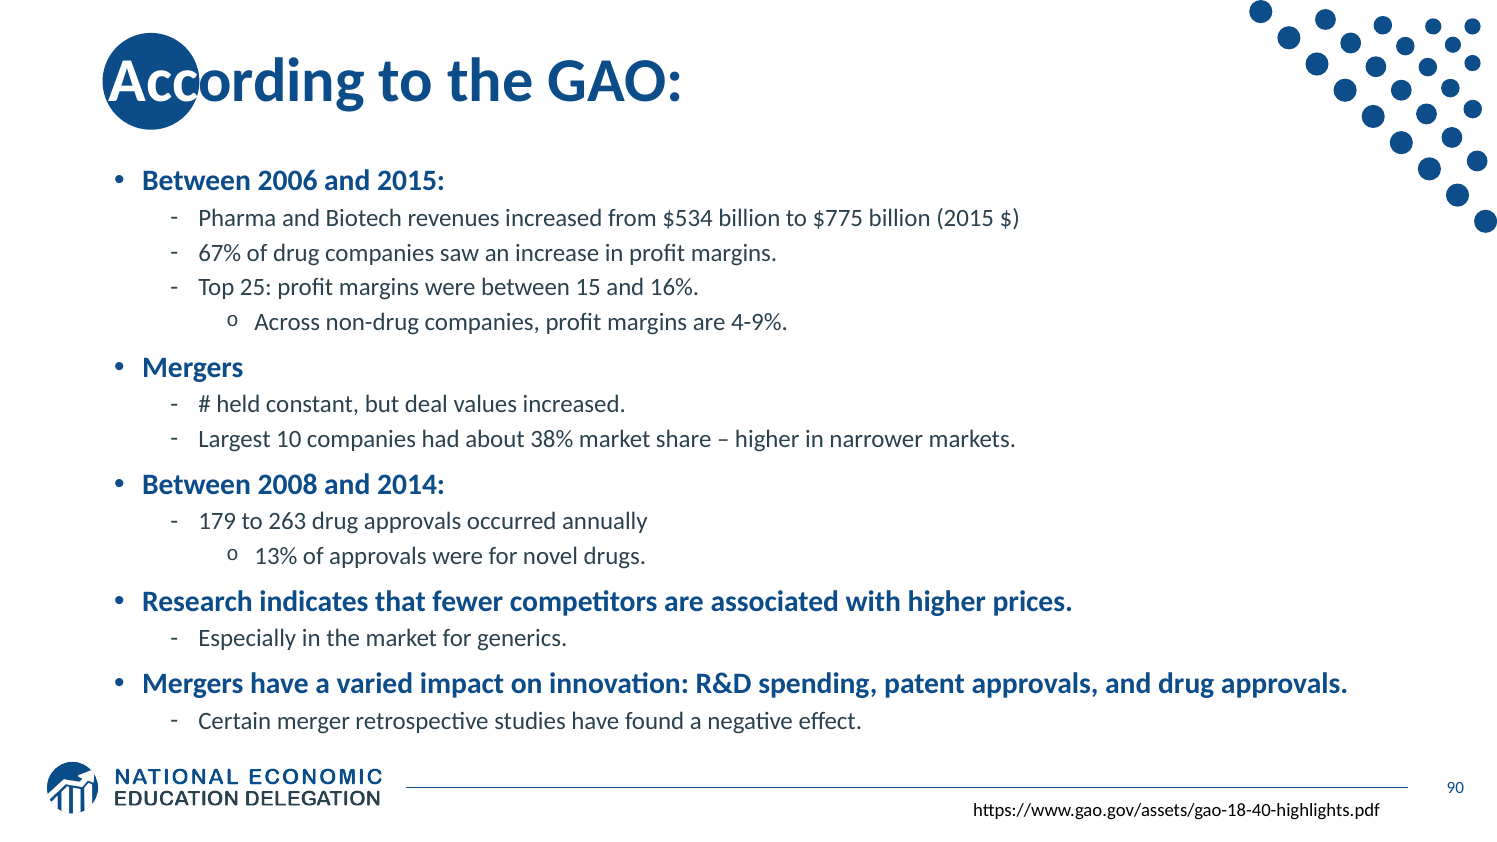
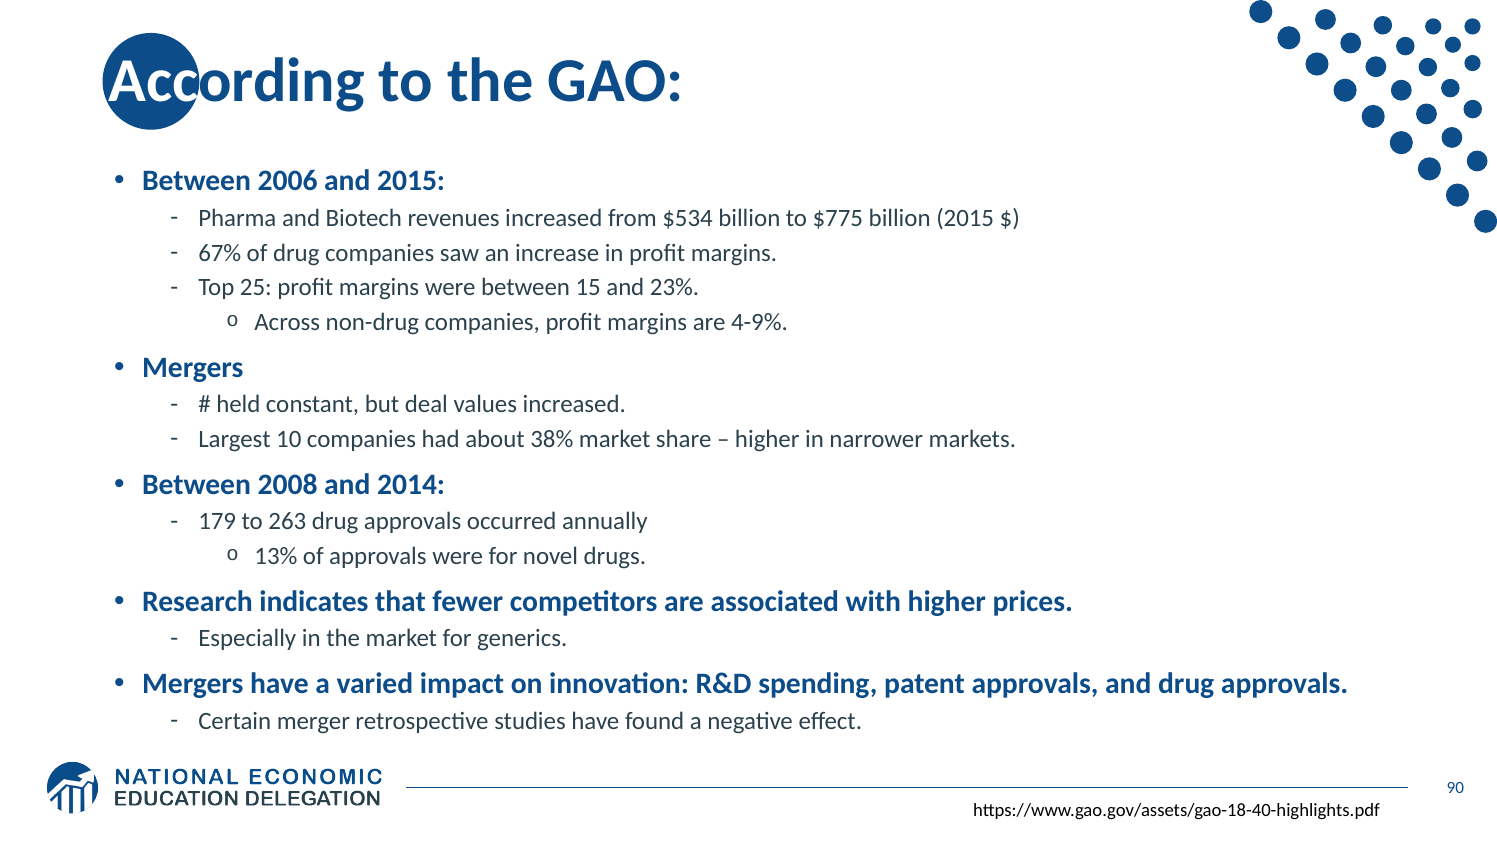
16%: 16% -> 23%
